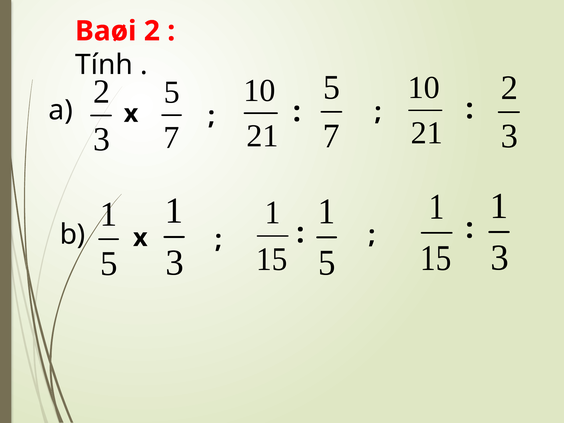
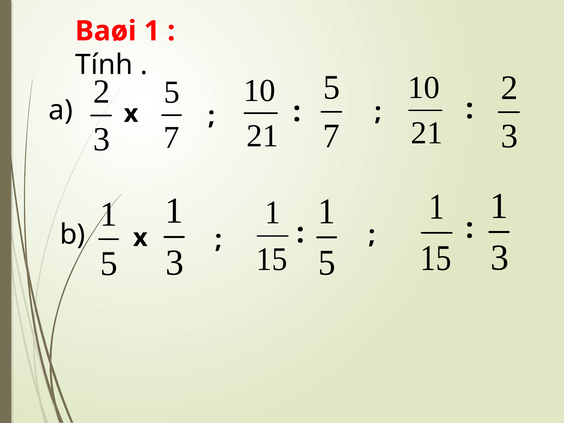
Baøi 2: 2 -> 1
